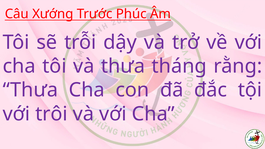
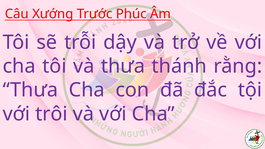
tháng: tháng -> thánh
